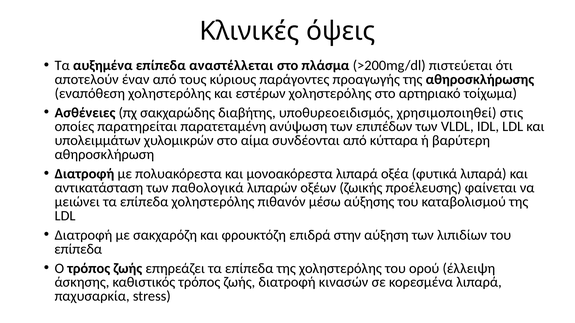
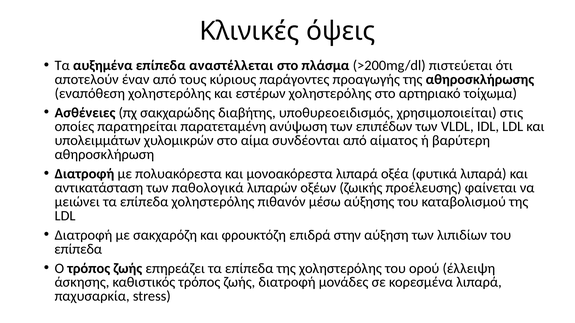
χρησιμοποιηθεί: χρησιμοποιηθεί -> χρησιμοποιείται
κύτταρα: κύτταρα -> αίματος
κινασών: κινασών -> μονάδες
